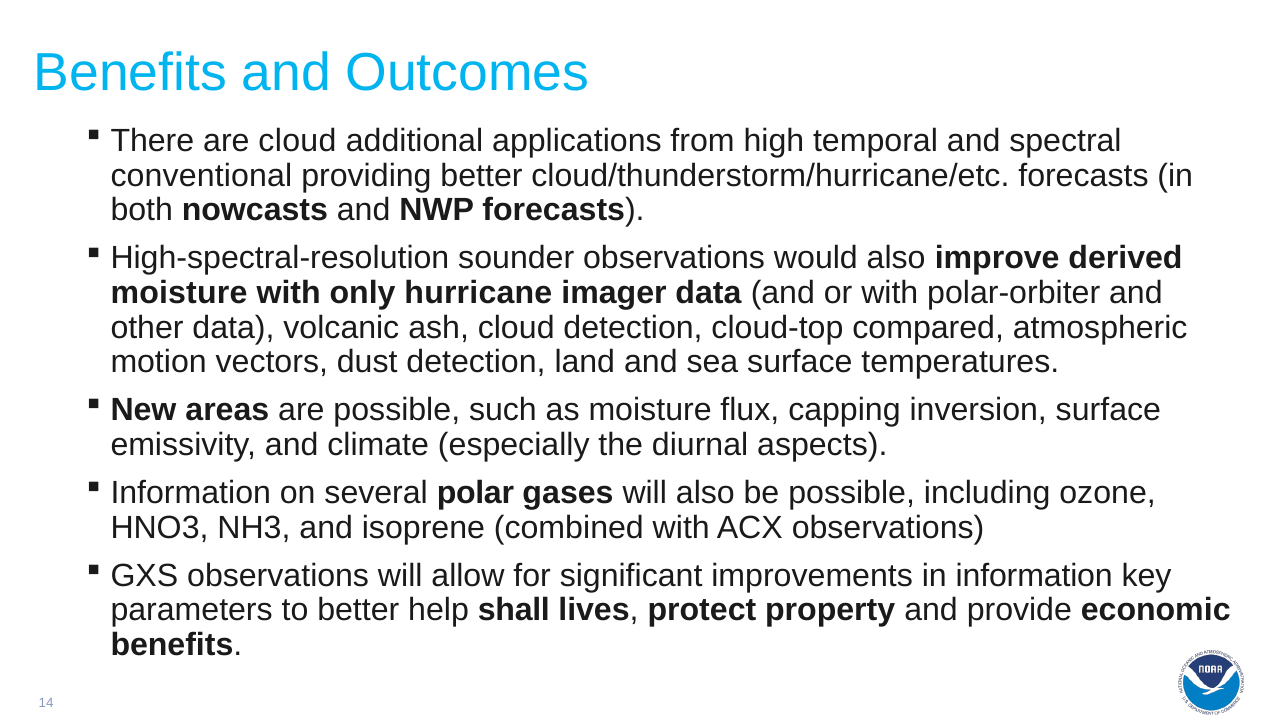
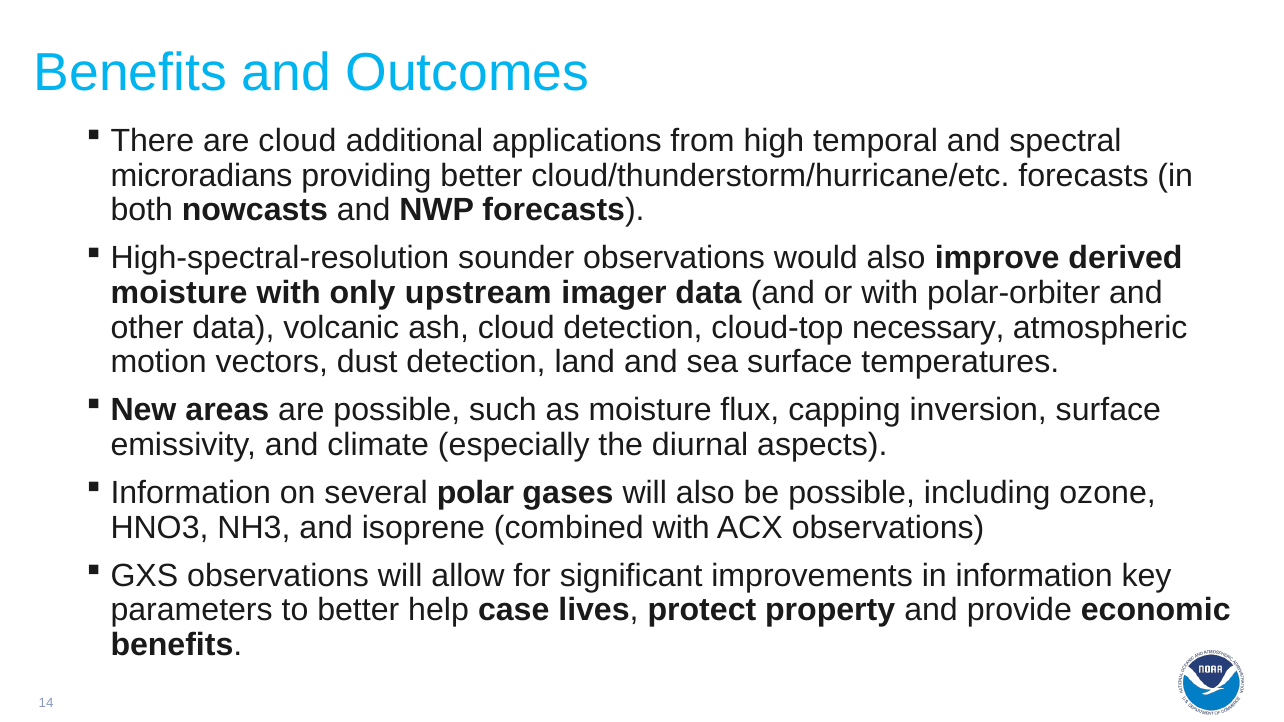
conventional: conventional -> microradians
hurricane: hurricane -> upstream
compared: compared -> necessary
shall: shall -> case
